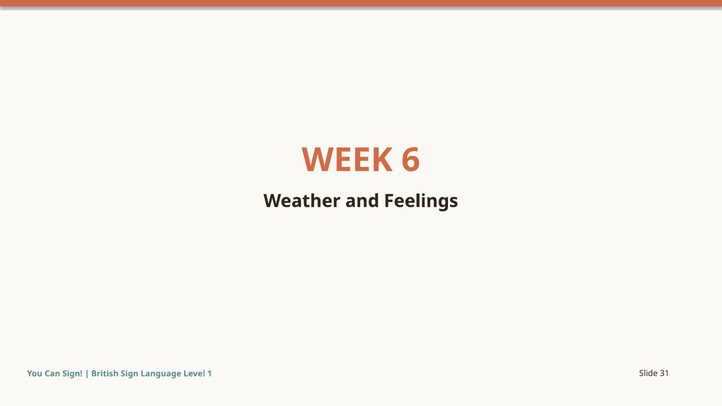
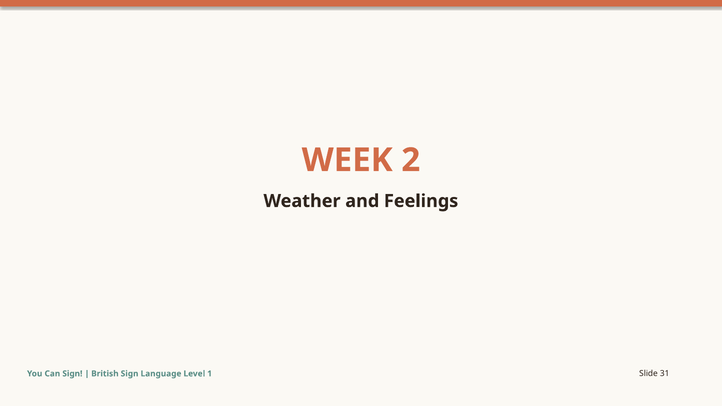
6: 6 -> 2
